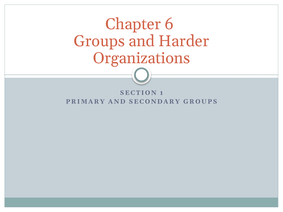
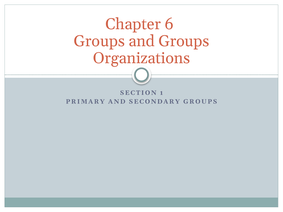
and Harder: Harder -> Groups
